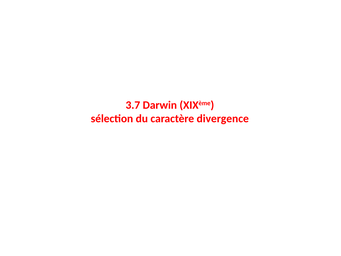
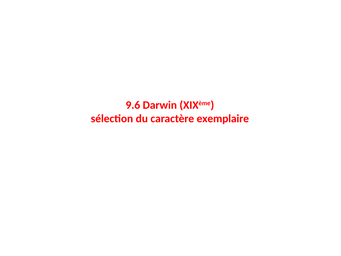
3.7: 3.7 -> 9.6
divergence: divergence -> exemplaire
